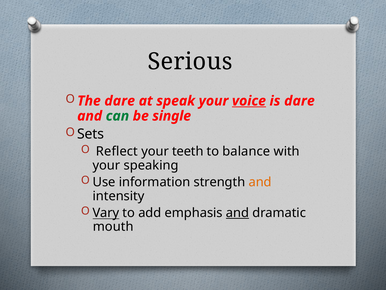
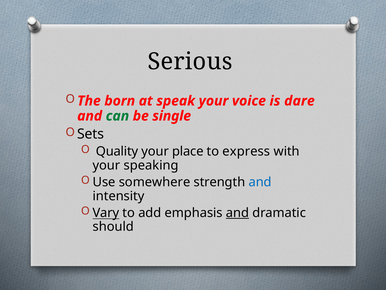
The dare: dare -> born
voice underline: present -> none
Reflect: Reflect -> Quality
teeth: teeth -> place
balance: balance -> express
information: information -> somewhere
and at (260, 182) colour: orange -> blue
mouth: mouth -> should
